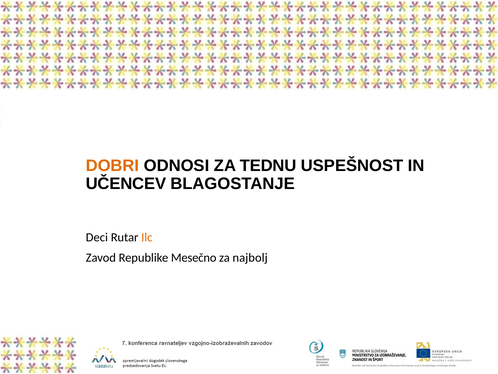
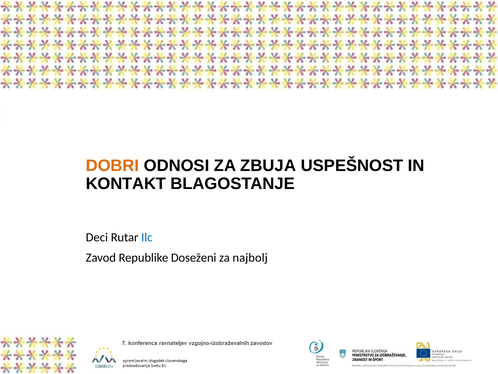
TEDNU: TEDNU -> ZBUJA
UČENCEV: UČENCEV -> KONTAKT
Ilc colour: orange -> blue
Mesečno: Mesečno -> Doseženi
